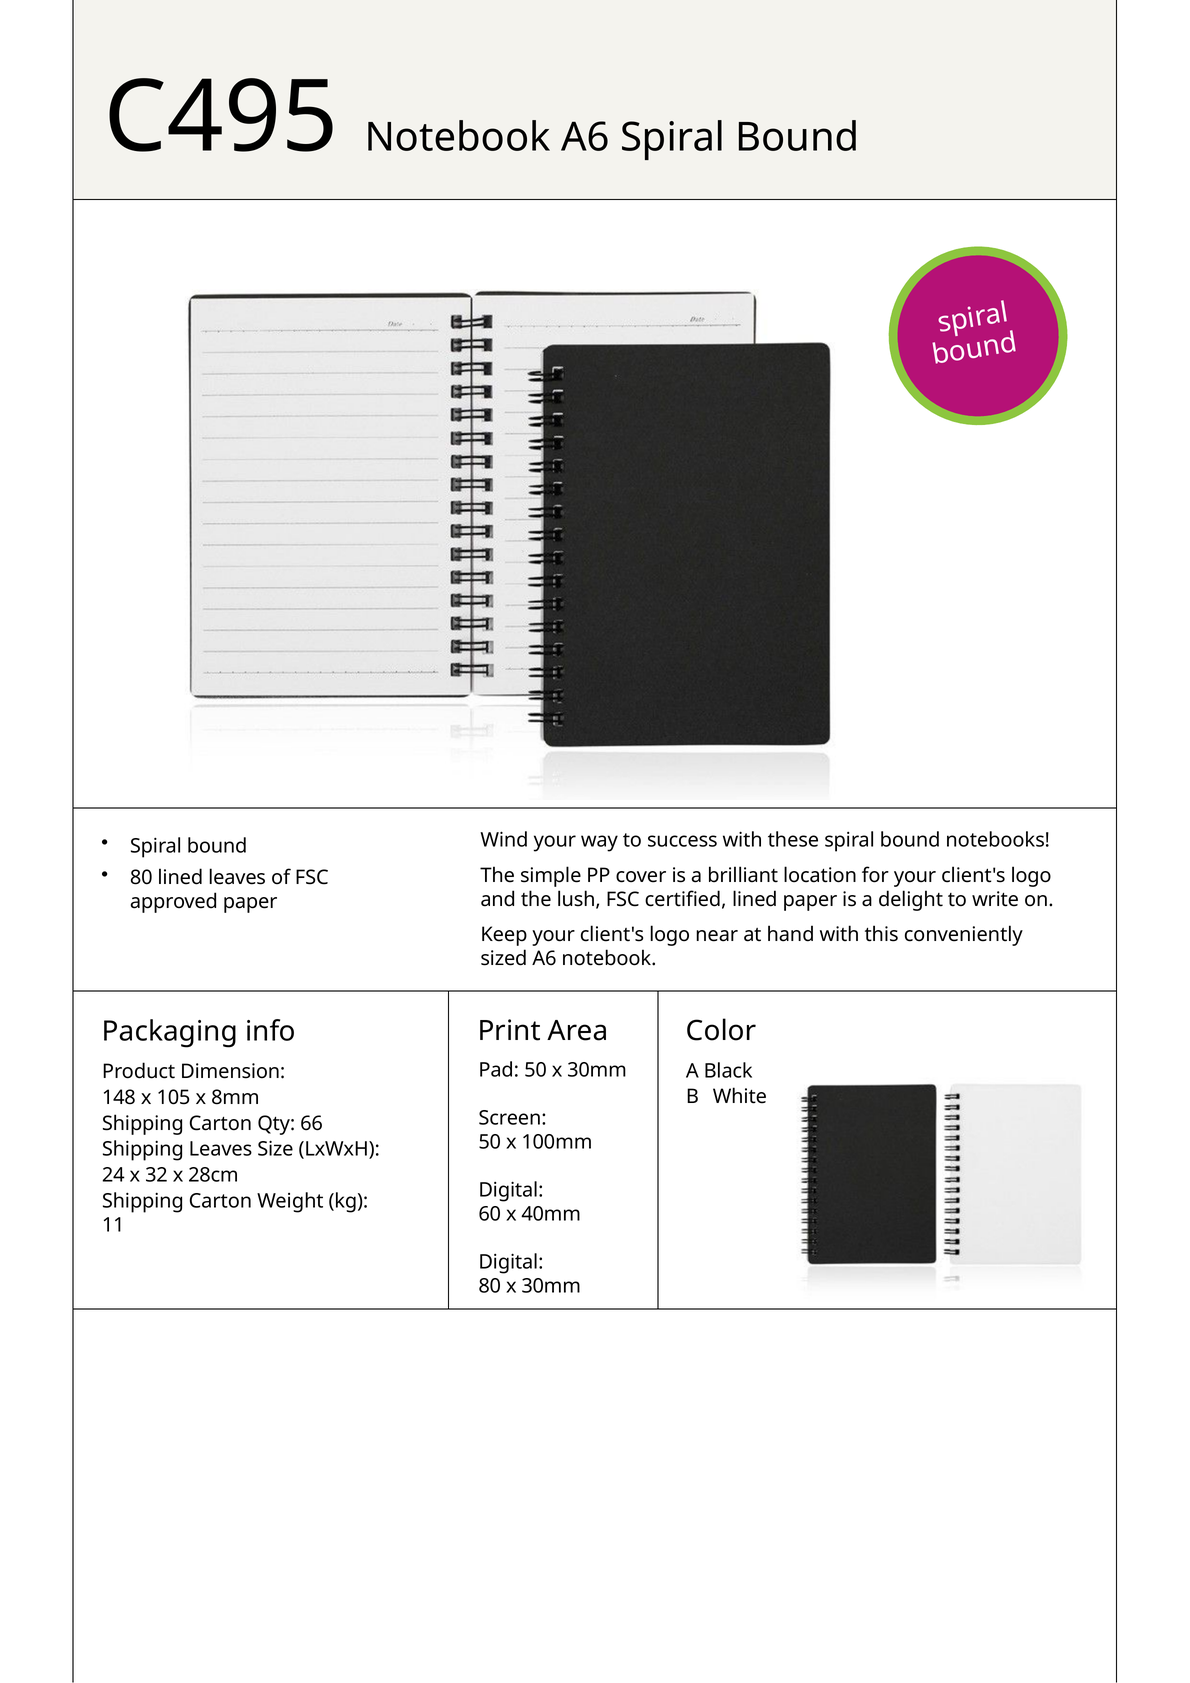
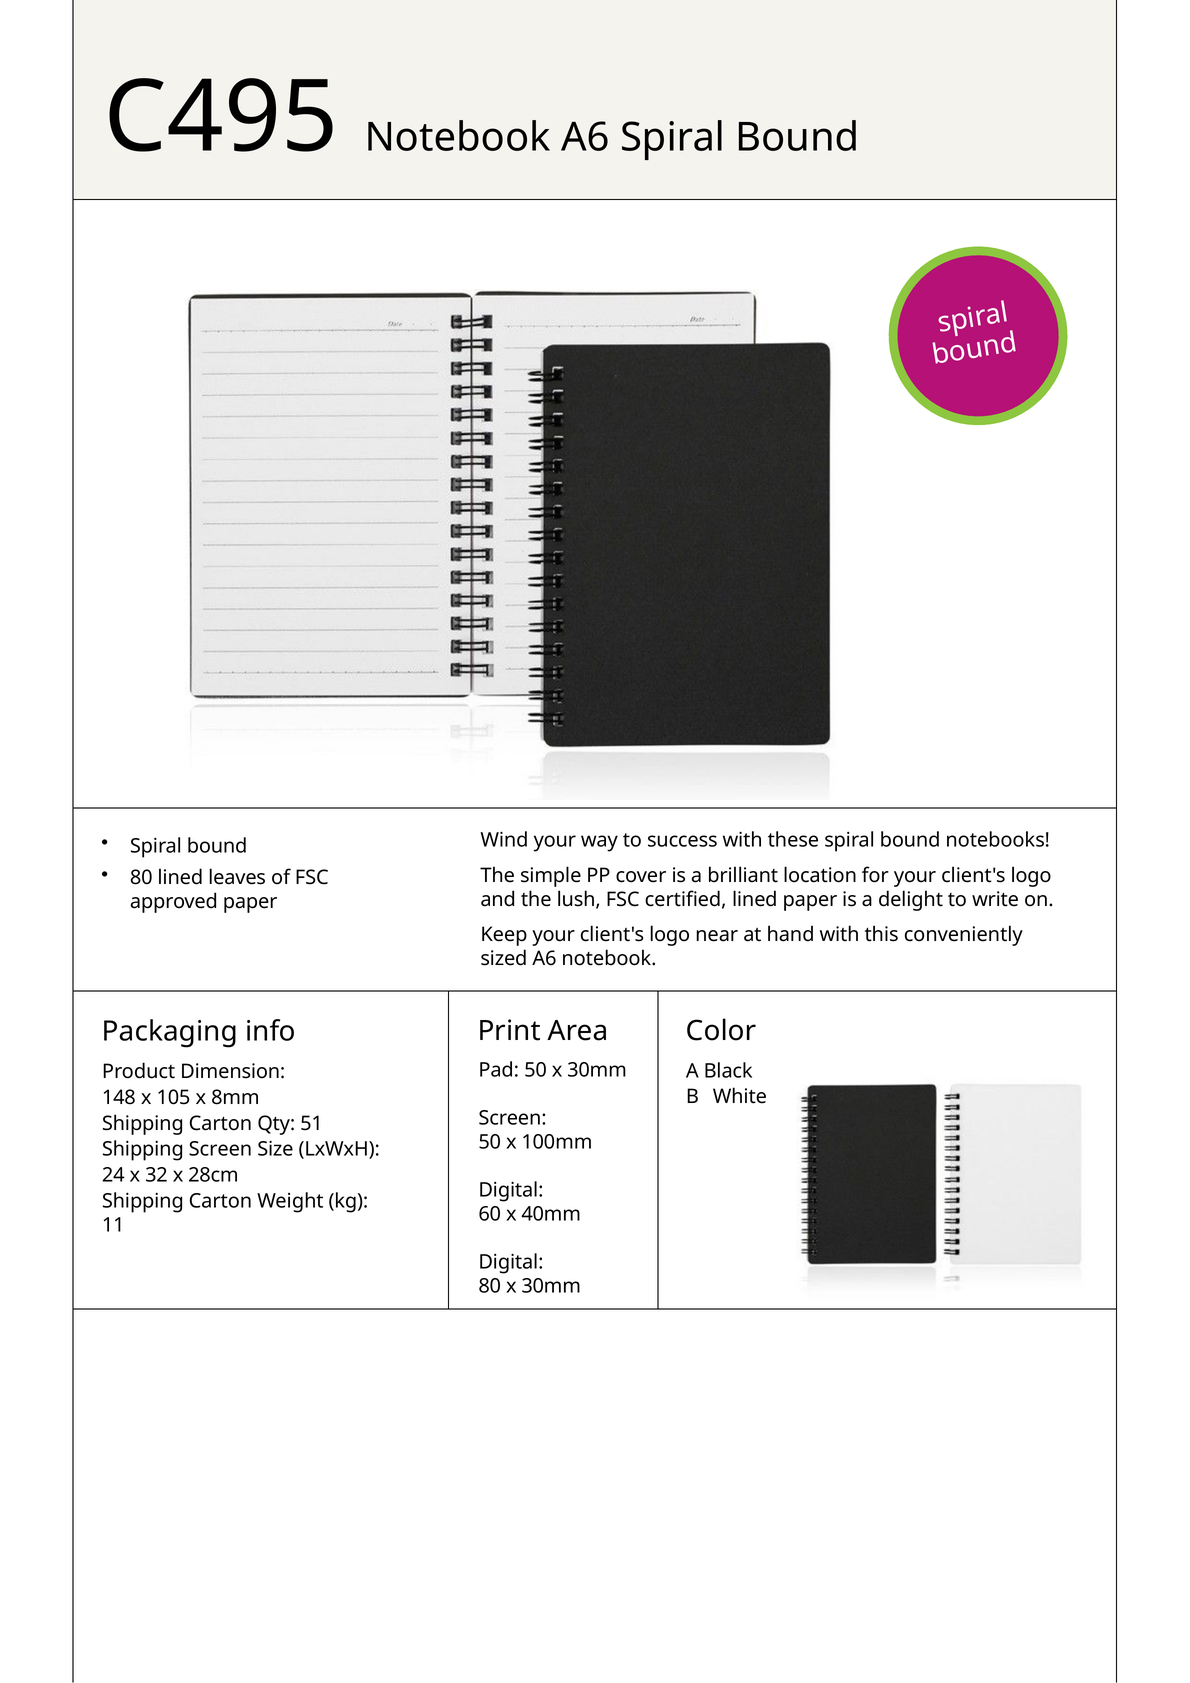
66: 66 -> 51
Shipping Leaves: Leaves -> Screen
